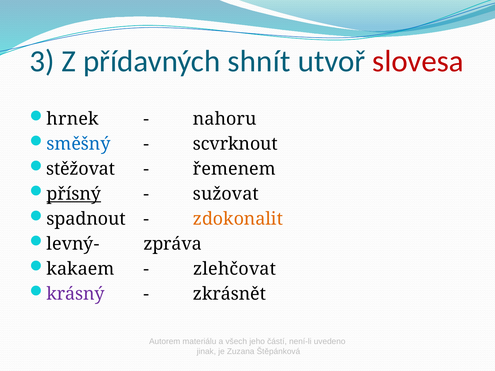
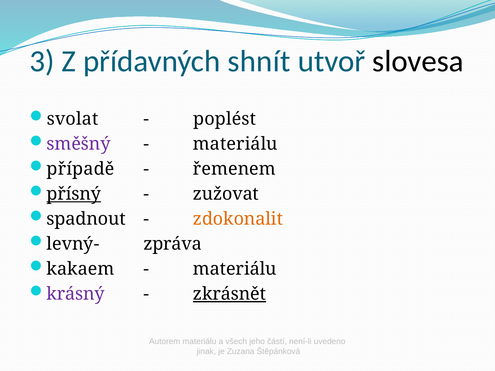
slovesa colour: red -> black
hrnek: hrnek -> svolat
nahoru: nahoru -> poplést
směšný colour: blue -> purple
scvrknout at (235, 144): scvrknout -> materiálu
stěžovat: stěžovat -> případě
sužovat: sužovat -> zužovat
zlehčovat at (235, 269): zlehčovat -> materiálu
zkrásnět underline: none -> present
